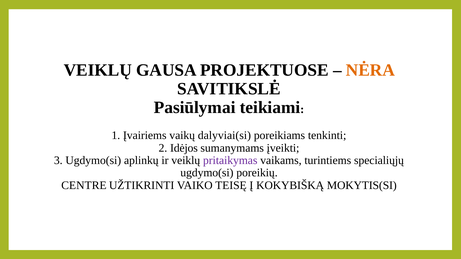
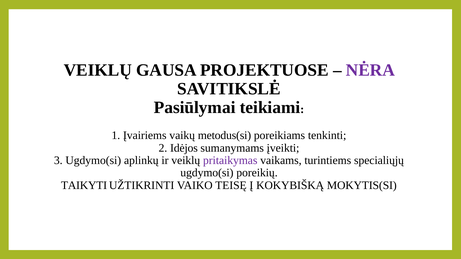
NĖRA colour: orange -> purple
dalyviai(si: dalyviai(si -> metodus(si
CENTRE: CENTRE -> TAIKYTI
